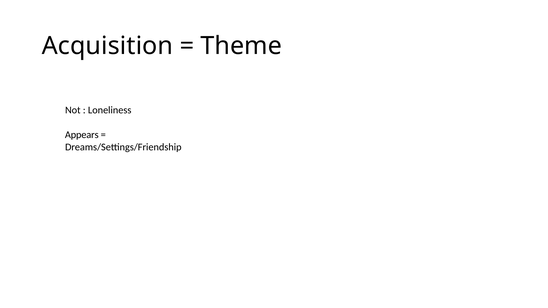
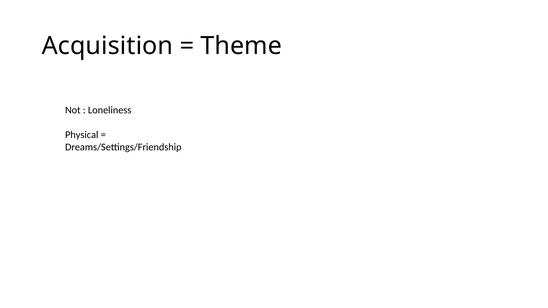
Appears: Appears -> Physical
